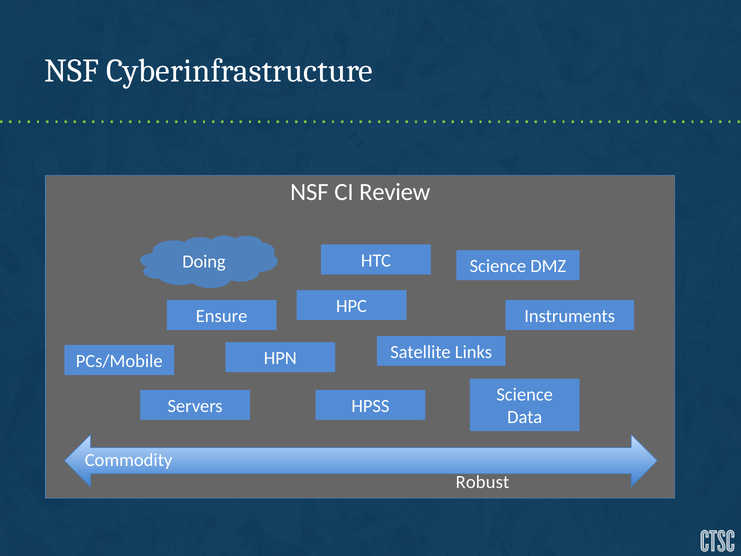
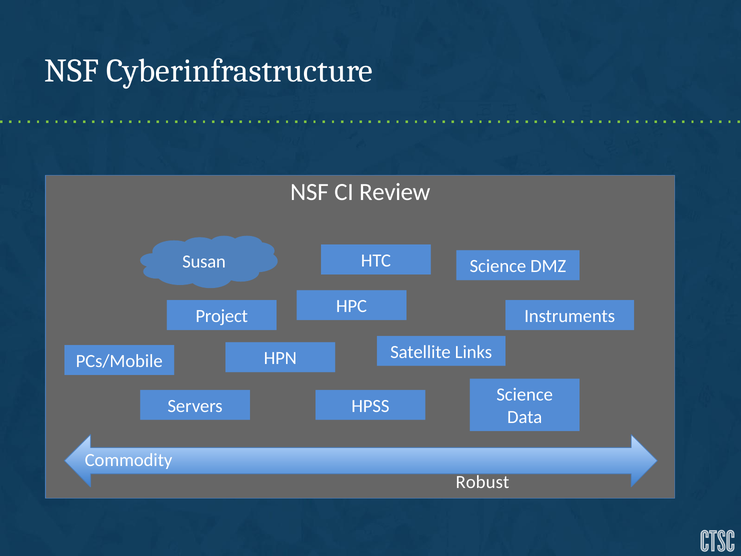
Doing: Doing -> Susan
Ensure: Ensure -> Project
